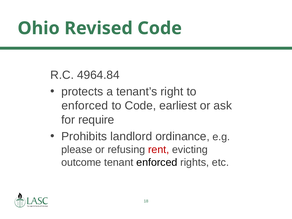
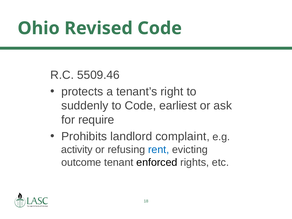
4964.84: 4964.84 -> 5509.46
enforced at (85, 106): enforced -> suddenly
ordinance: ordinance -> complaint
please: please -> activity
rent colour: red -> blue
